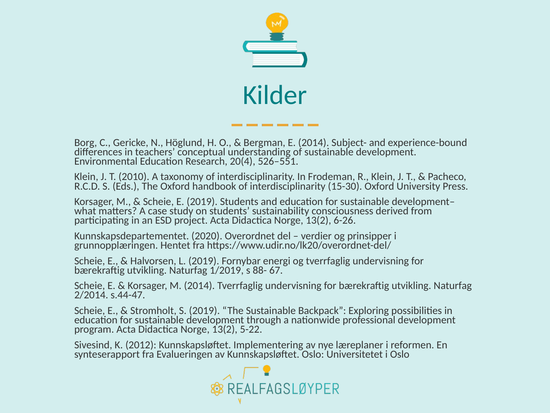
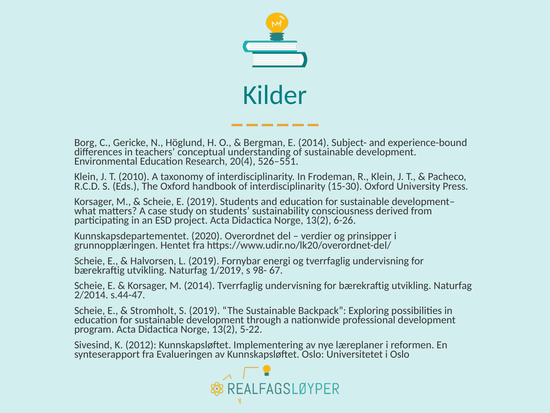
88-: 88- -> 98-
